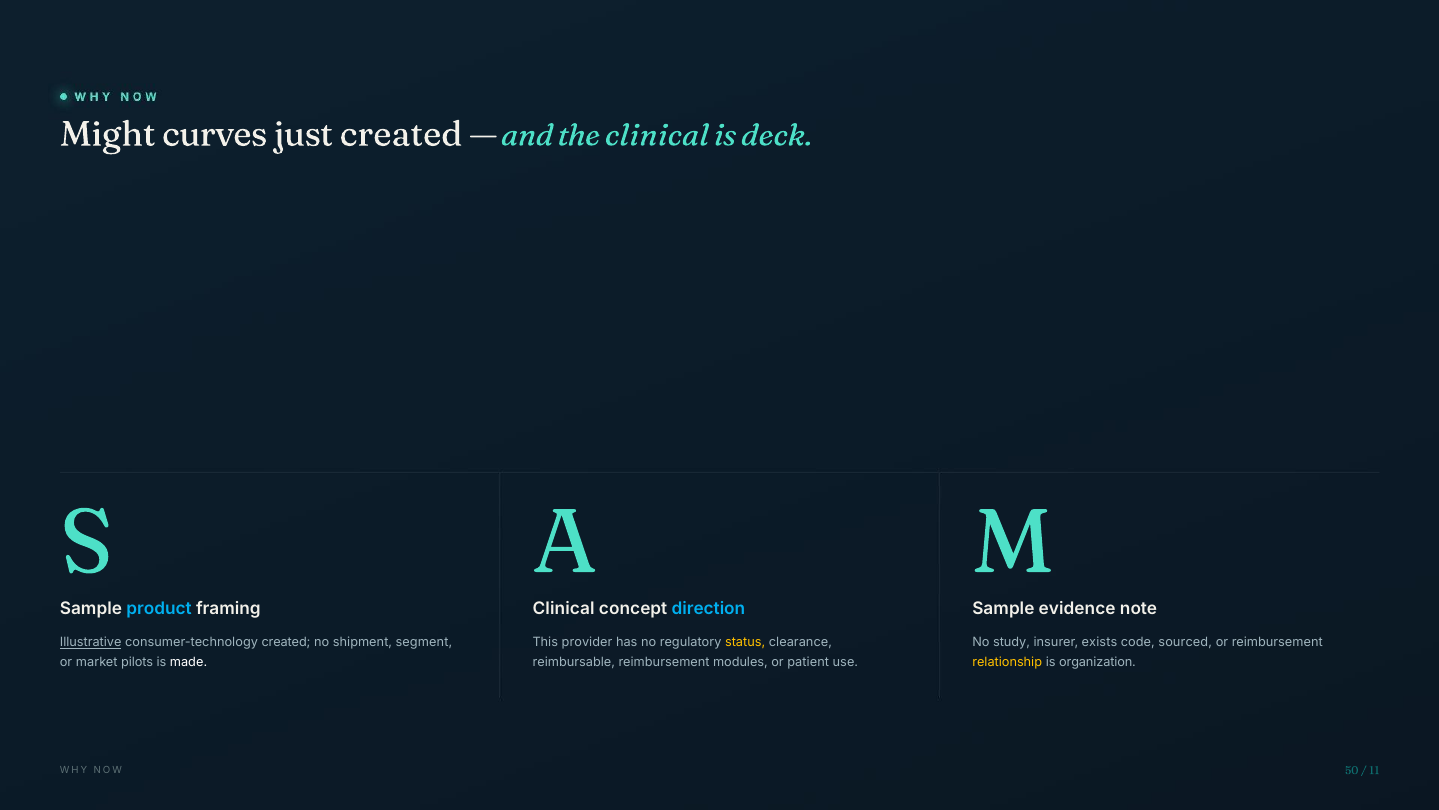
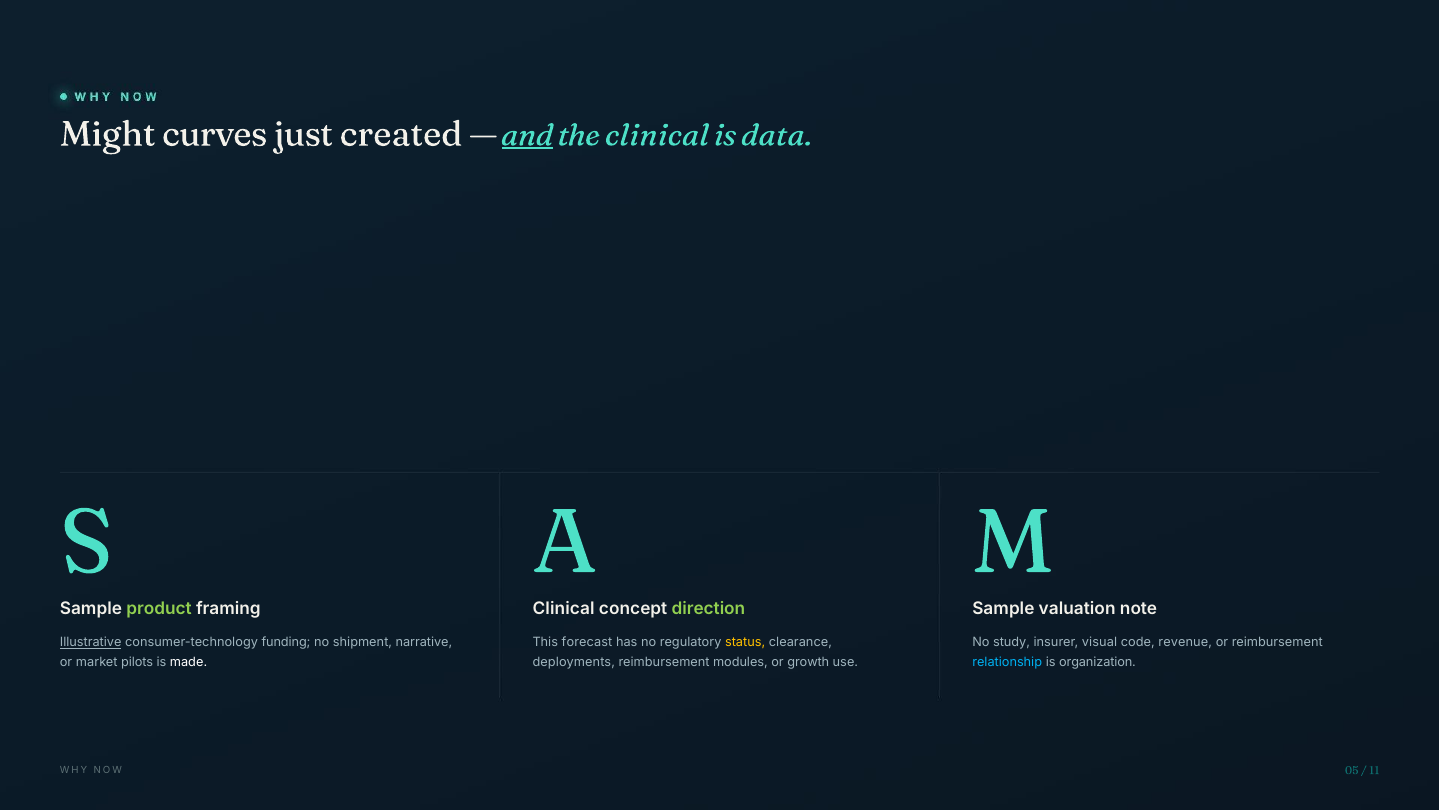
and underline: none -> present
deck: deck -> data
product colour: light blue -> light green
direction colour: light blue -> light green
evidence: evidence -> valuation
consumer-technology created: created -> funding
segment: segment -> narrative
provider: provider -> forecast
exists: exists -> visual
sourced: sourced -> revenue
reimbursable: reimbursable -> deployments
patient: patient -> growth
relationship colour: yellow -> light blue
50: 50 -> 05
